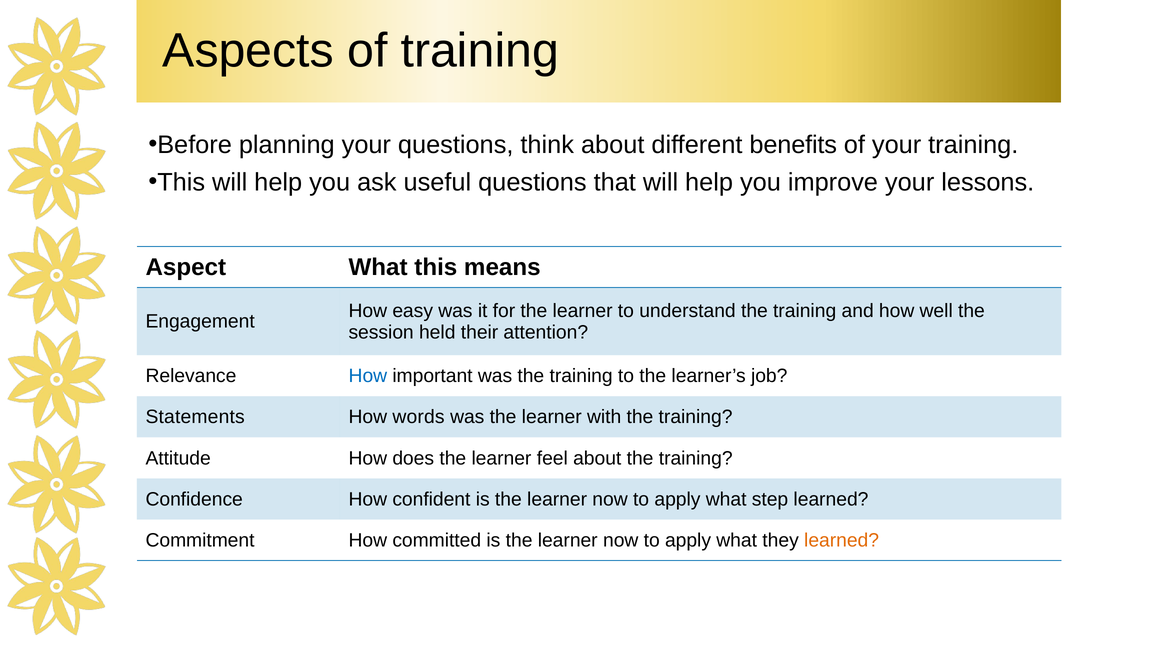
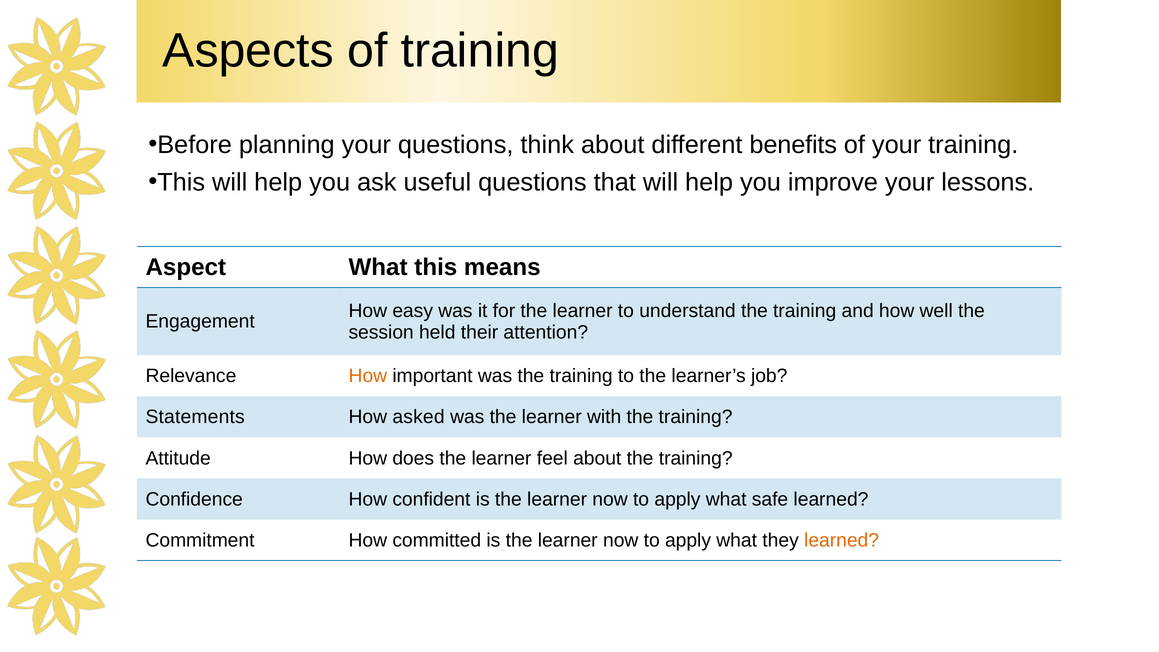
How at (368, 376) colour: blue -> orange
words: words -> asked
step: step -> safe
